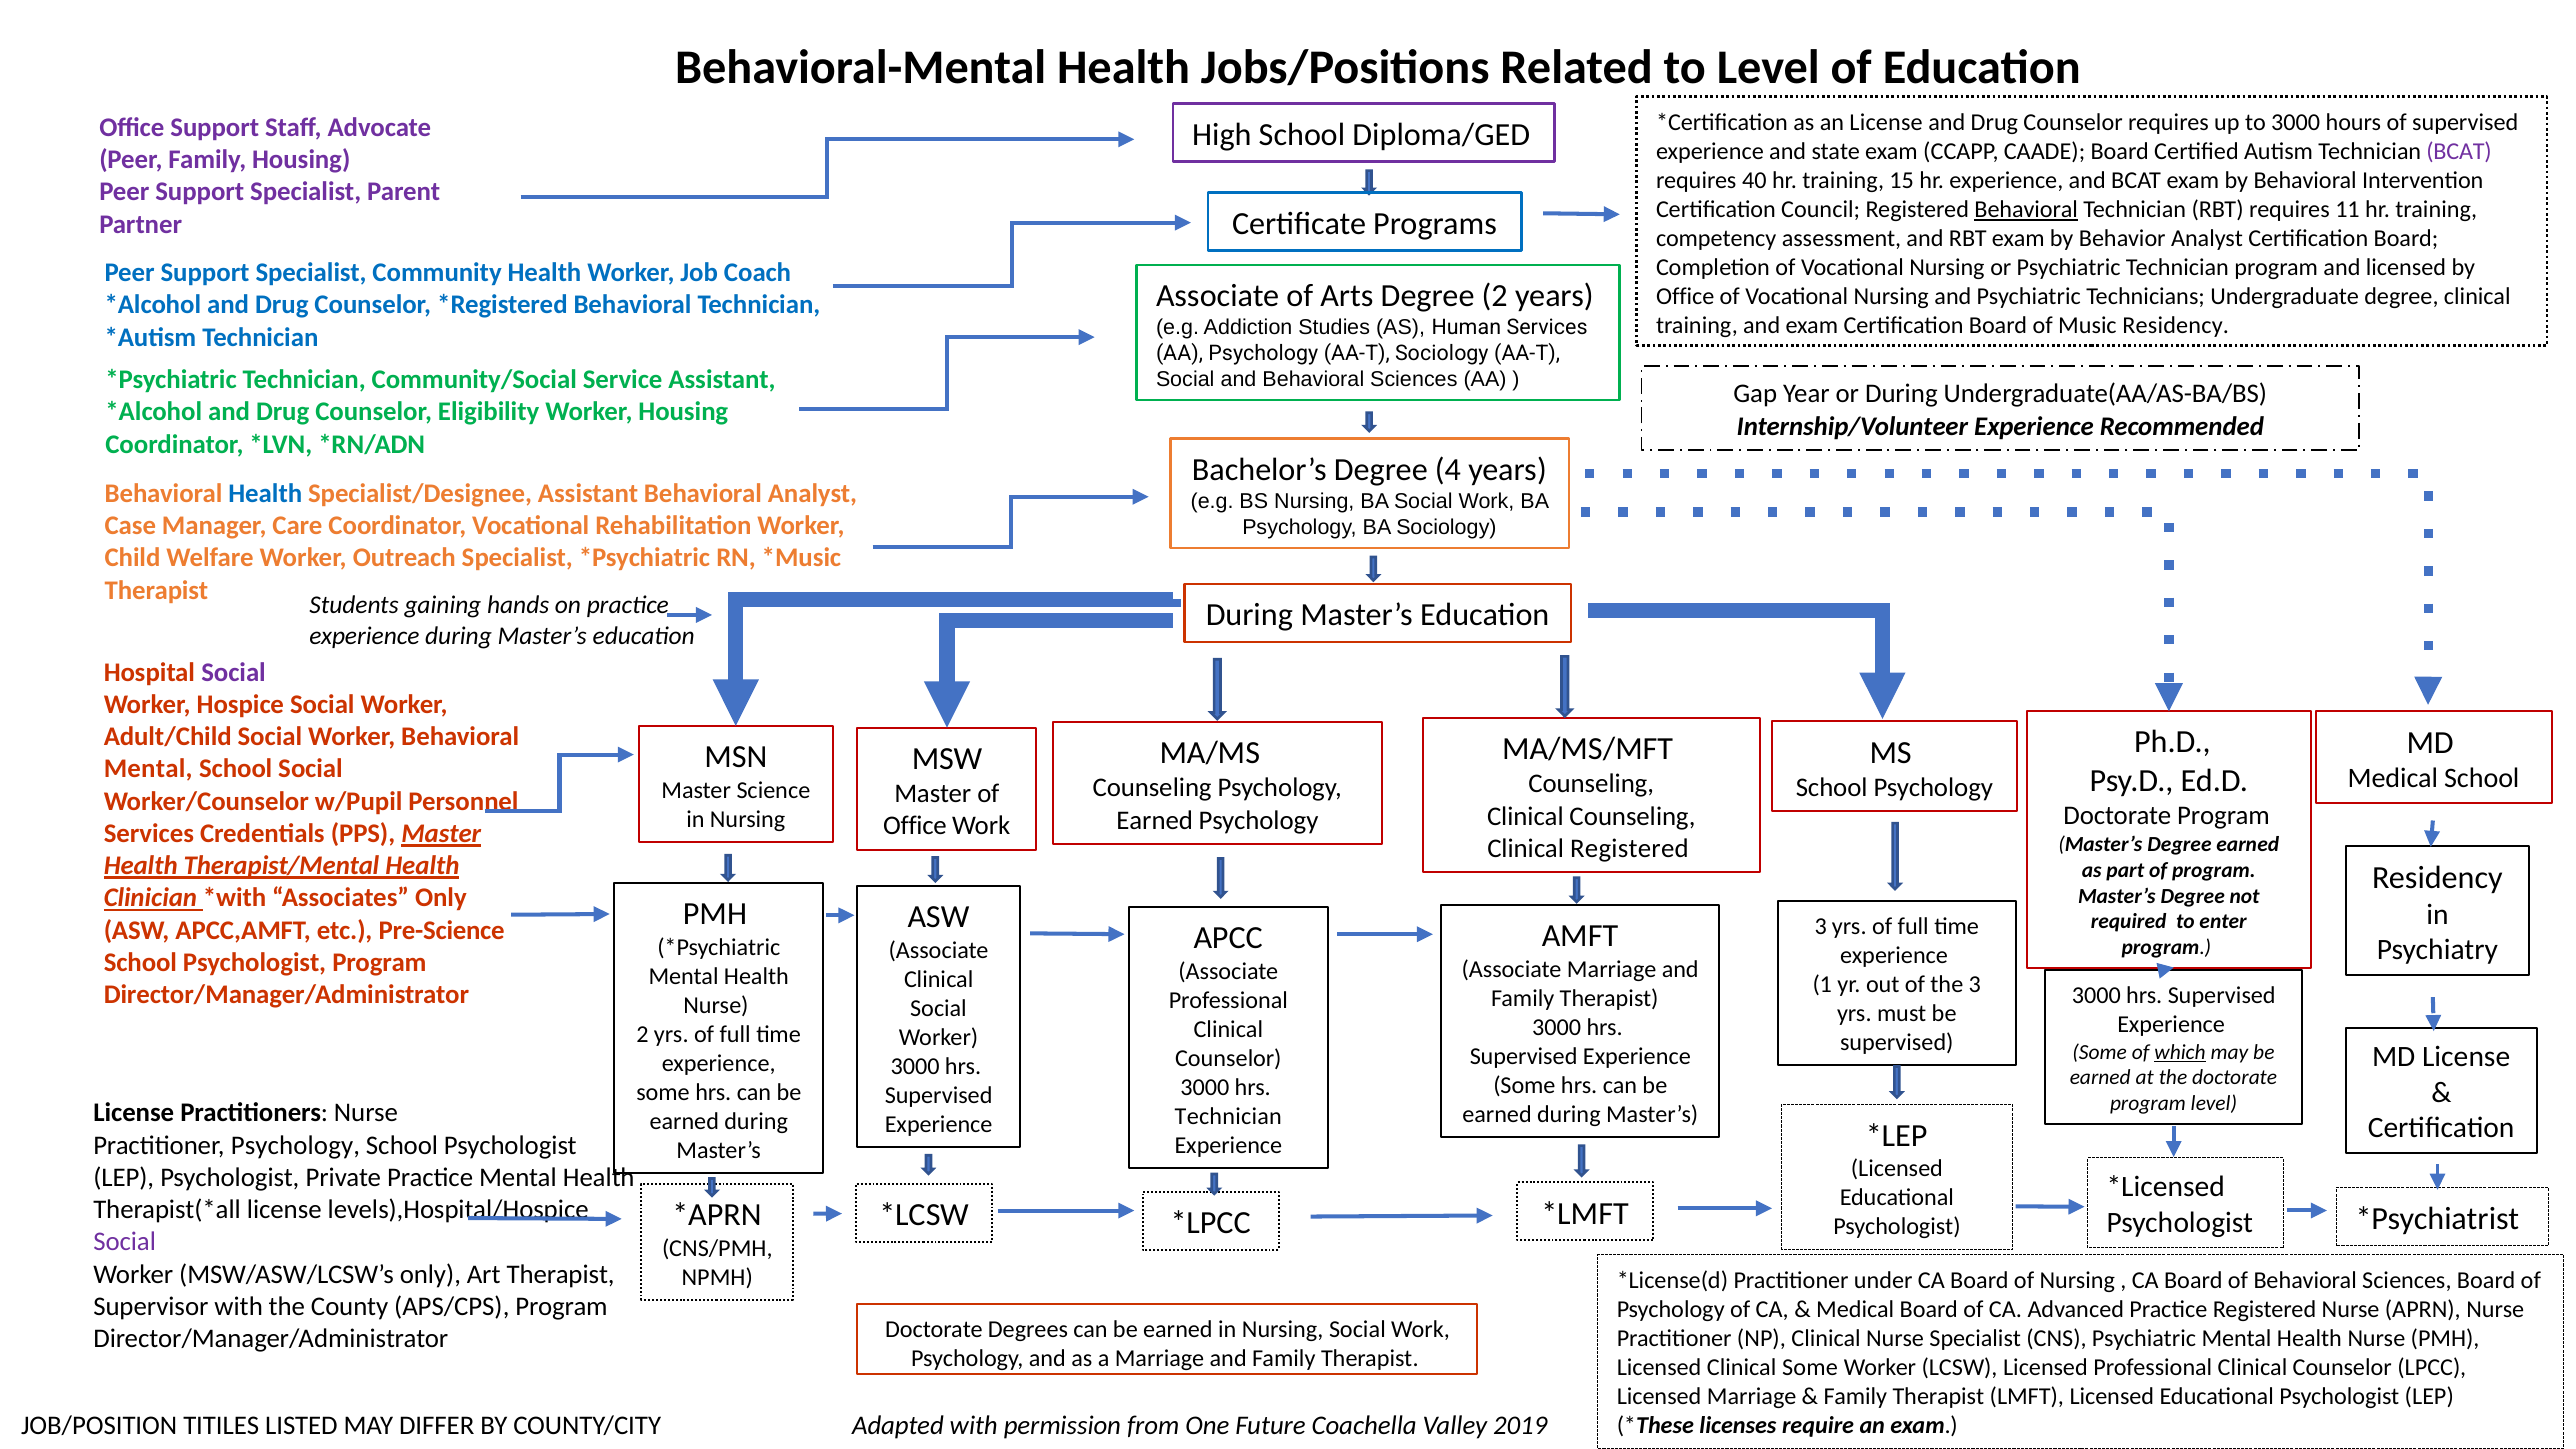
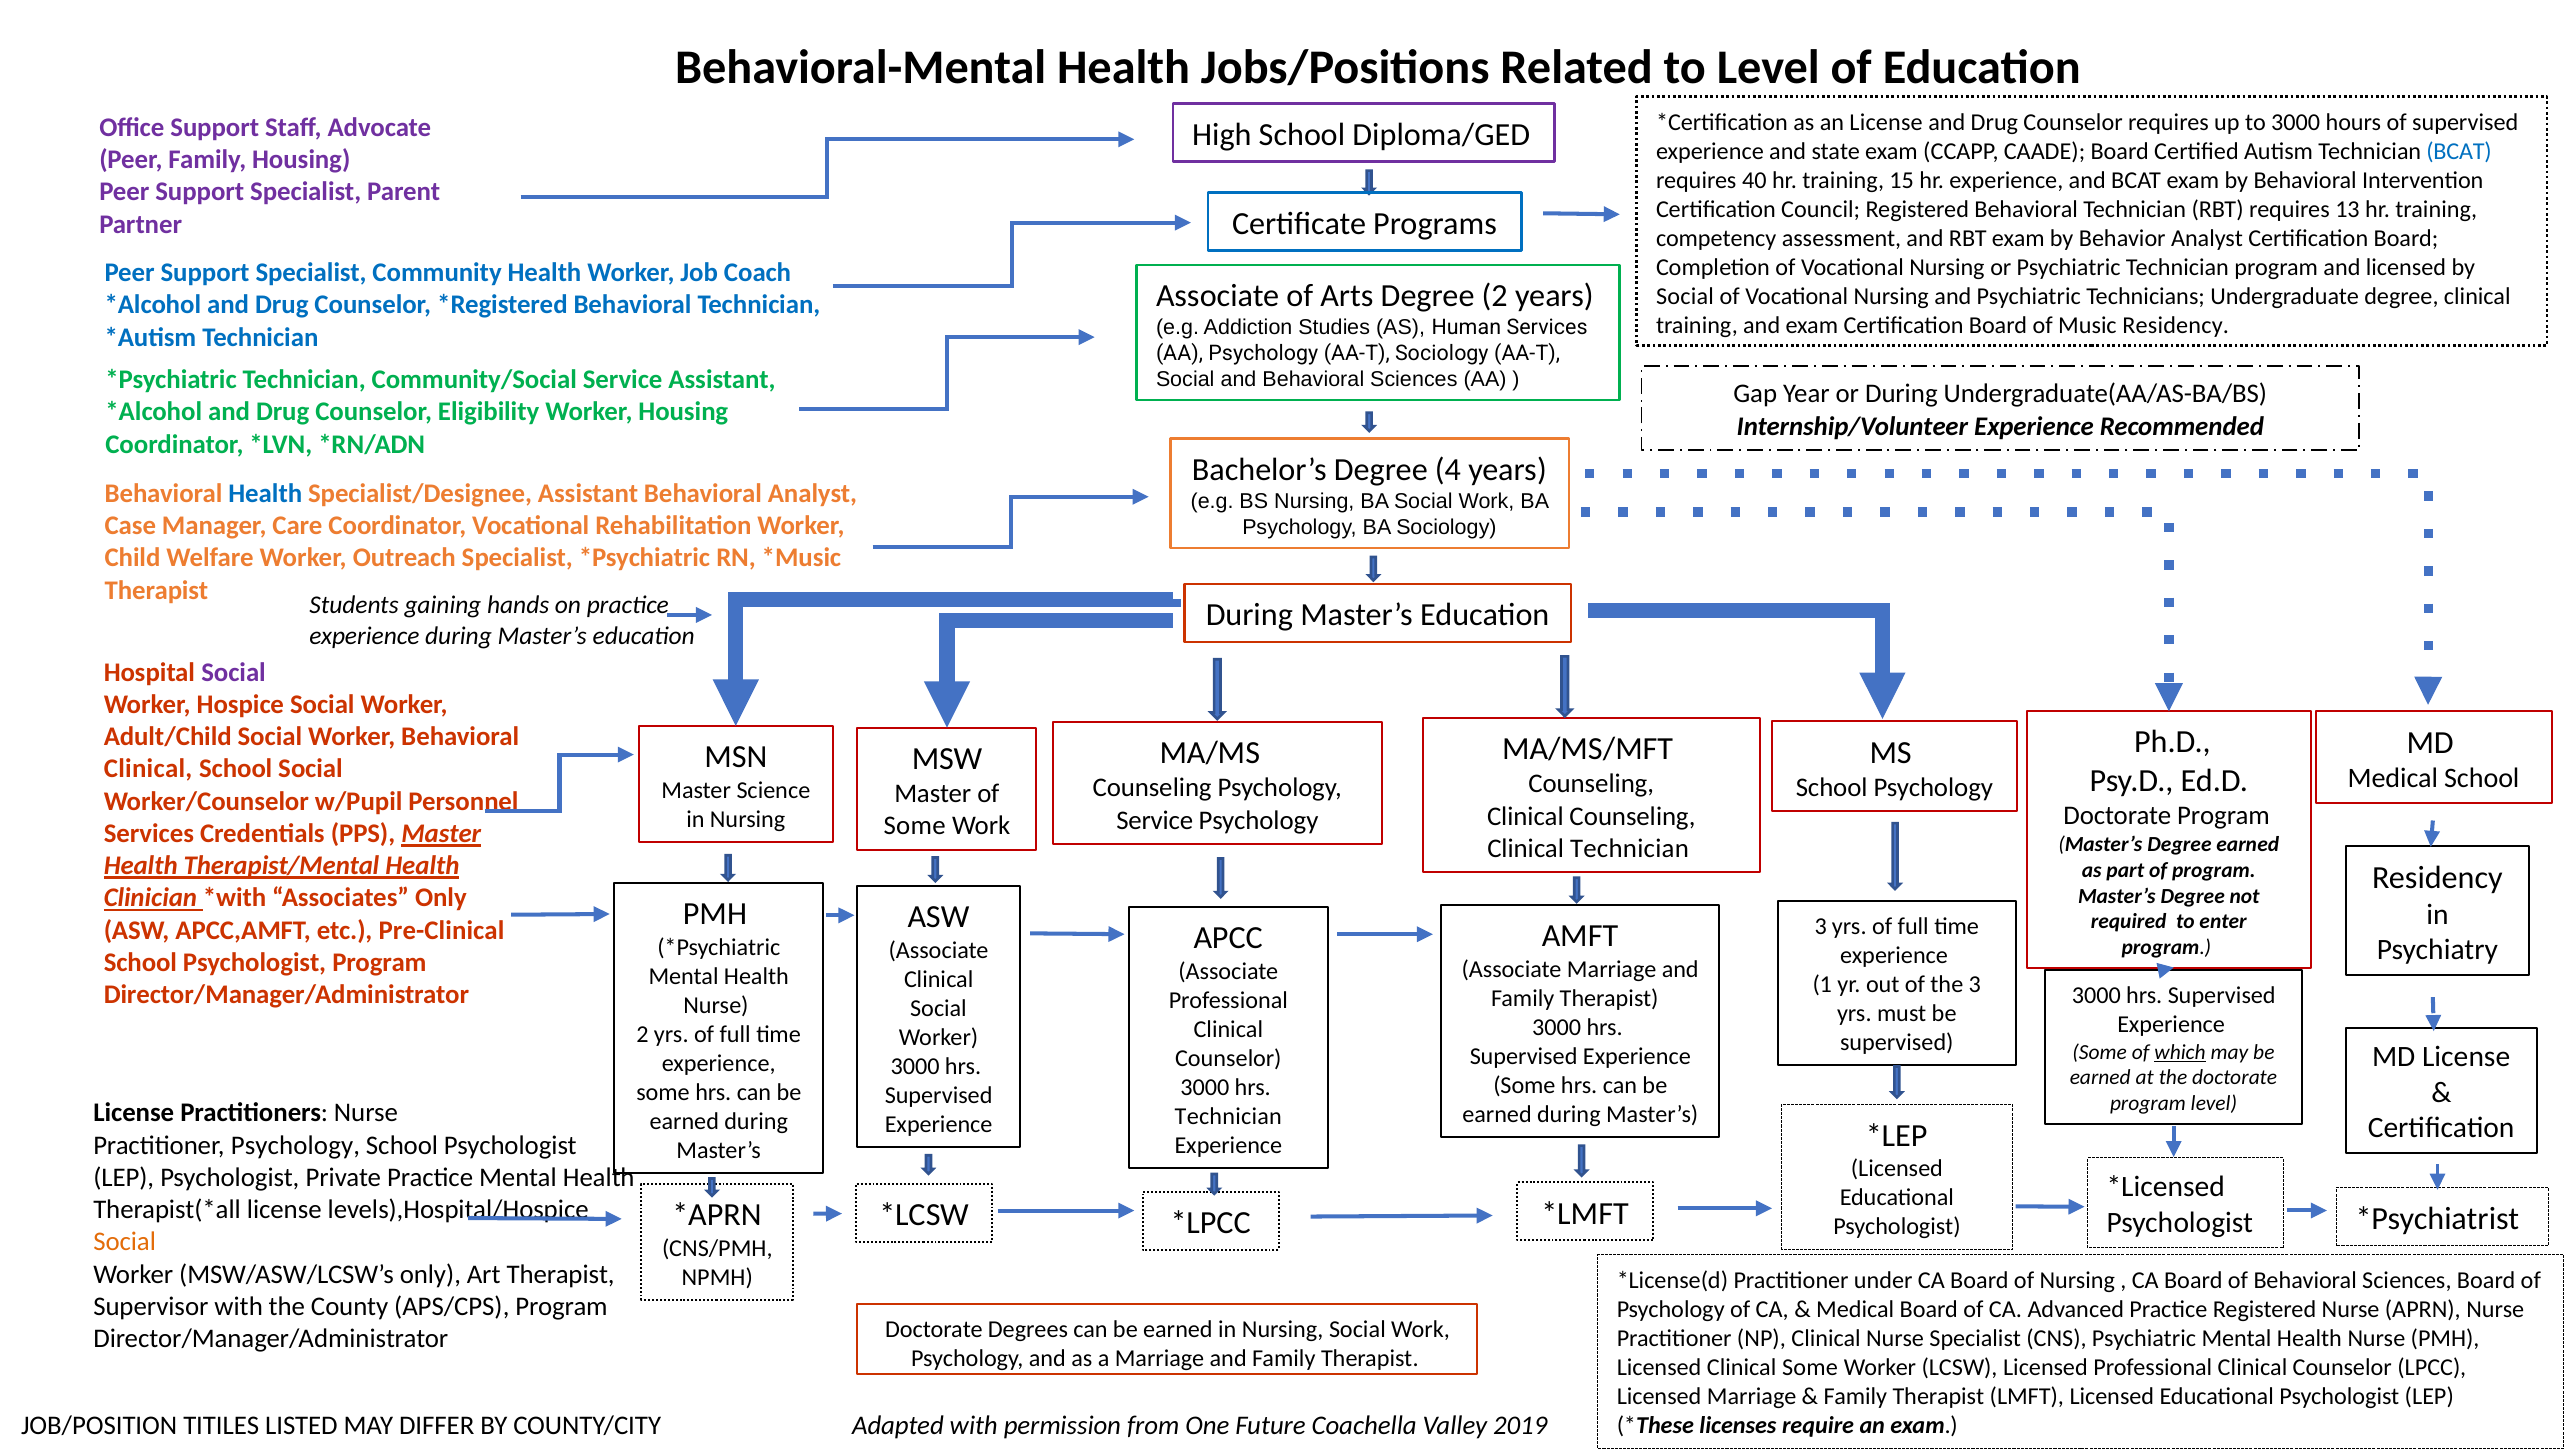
BCAT at (2459, 152) colour: purple -> blue
Behavioral at (2026, 210) underline: present -> none
11: 11 -> 13
Office at (1685, 297): Office -> Social
Mental at (148, 769): Mental -> Clinical
Earned at (1155, 820): Earned -> Service
Office at (915, 826): Office -> Some
Clinical Registered: Registered -> Technician
Pre-Science: Pre-Science -> Pre-Clinical
Social at (125, 1242) colour: purple -> orange
